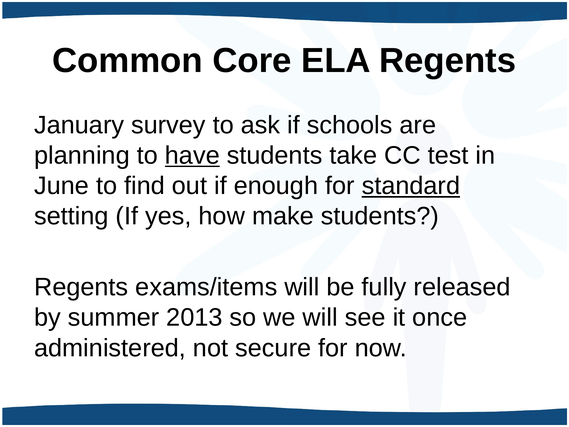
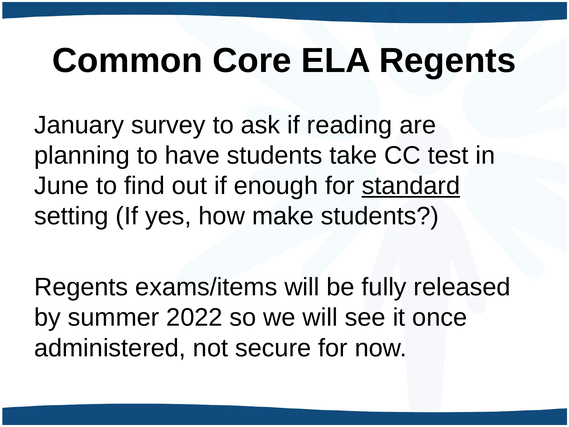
schools: schools -> reading
have underline: present -> none
2013: 2013 -> 2022
